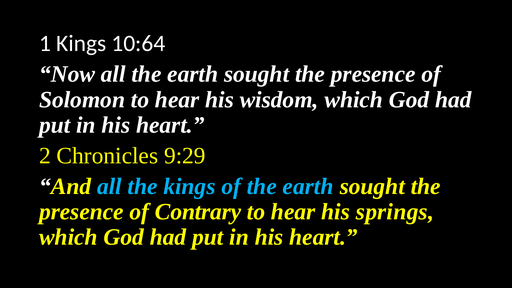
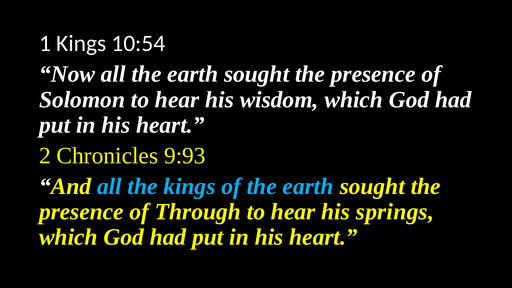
10:64: 10:64 -> 10:54
9:29: 9:29 -> 9:93
Contrary: Contrary -> Through
